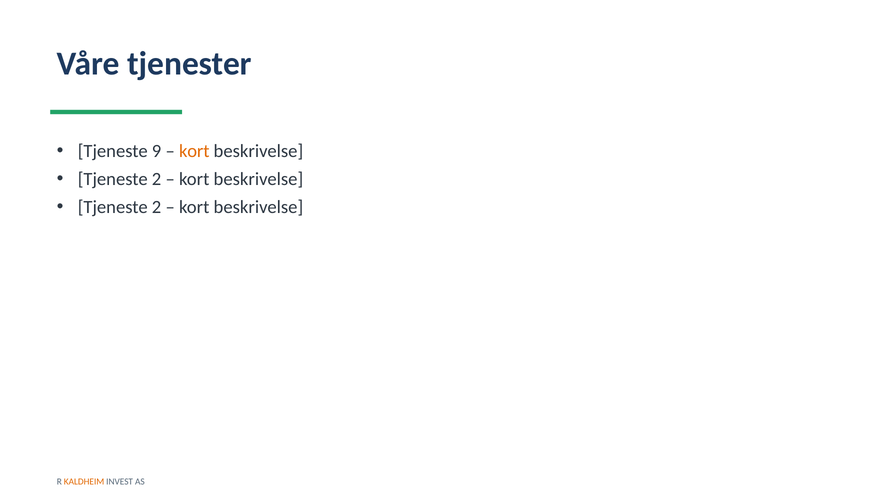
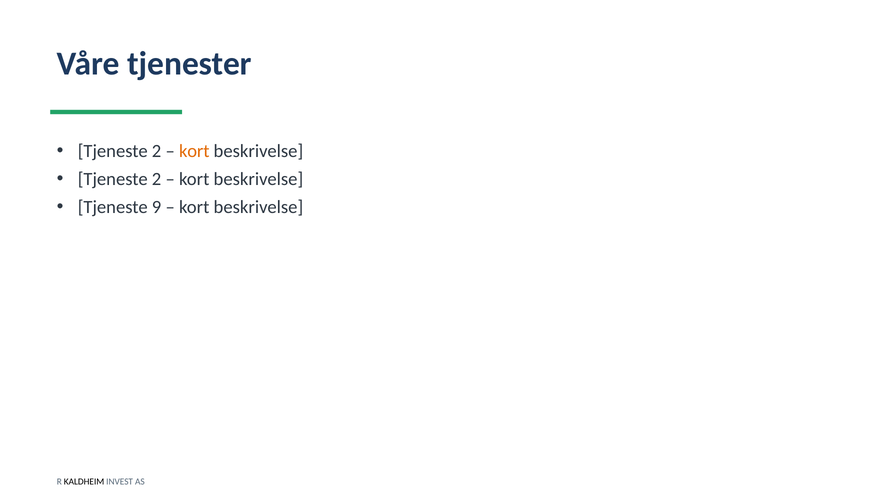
9 at (157, 151): 9 -> 2
2 at (157, 207): 2 -> 9
KALDHEIM colour: orange -> black
